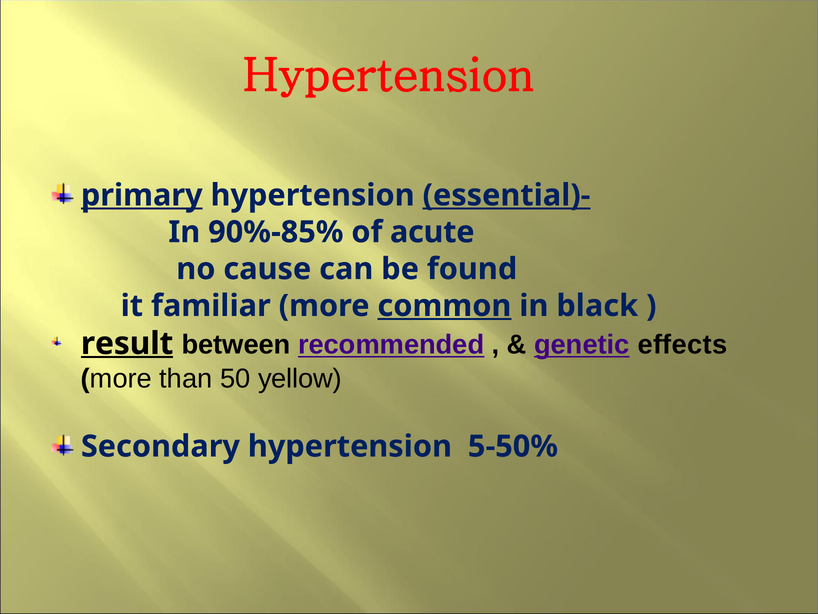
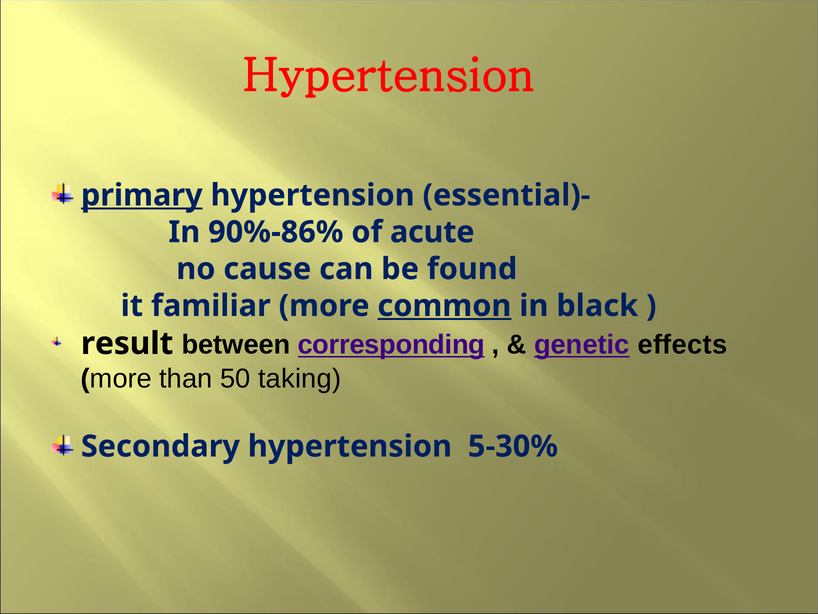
essential)- underline: present -> none
90%-85%: 90%-85% -> 90%-86%
result underline: present -> none
recommended: recommended -> corresponding
yellow: yellow -> taking
5-50%: 5-50% -> 5-30%
